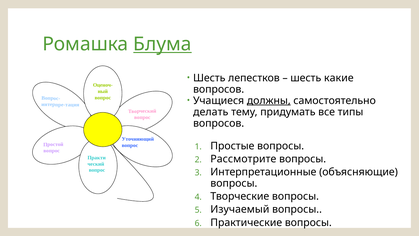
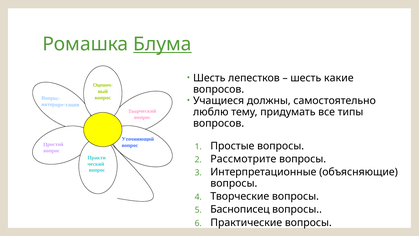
должны underline: present -> none
делать: делать -> люблю
Изучаемый: Изучаемый -> Баснописец
